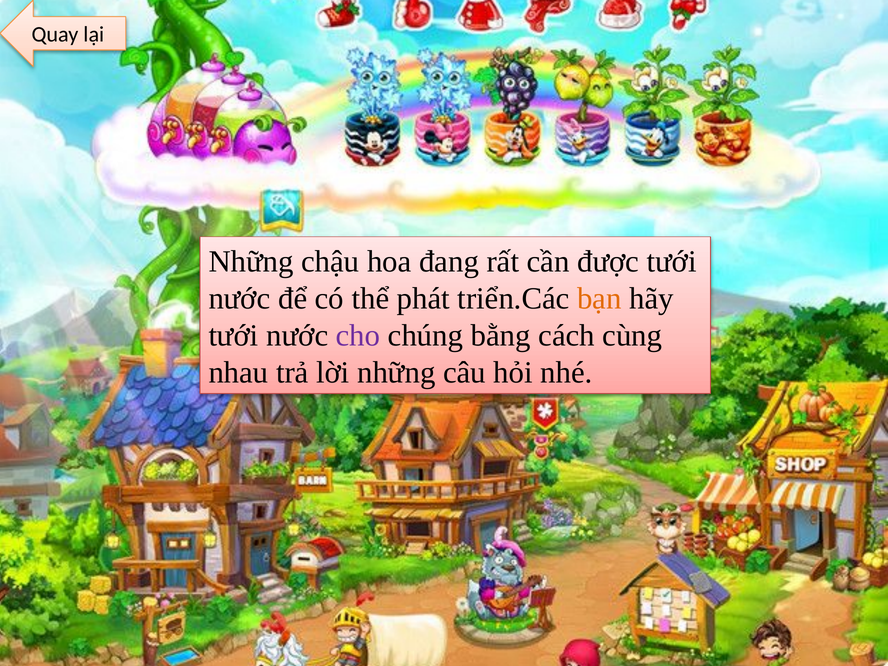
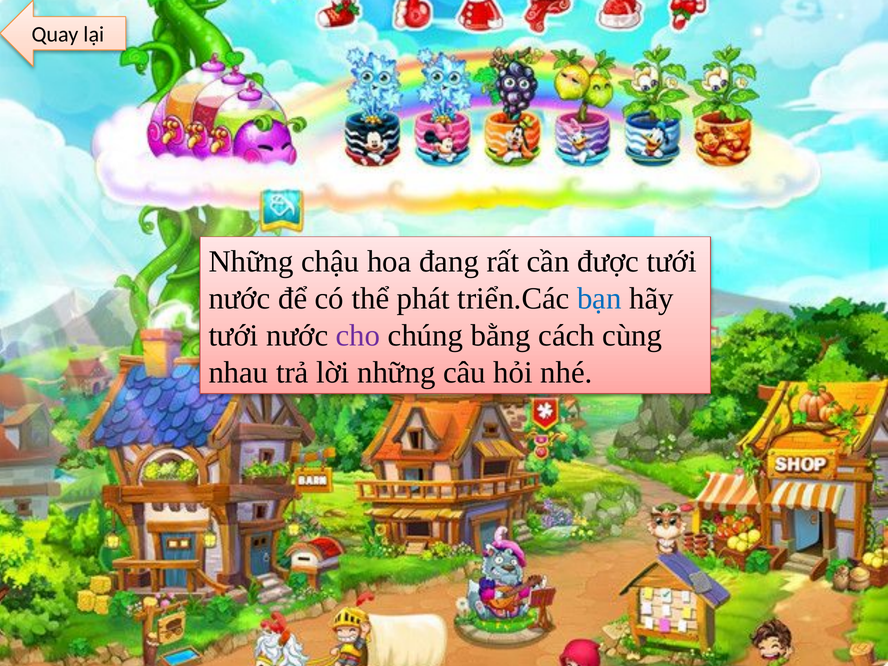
bạn colour: orange -> blue
